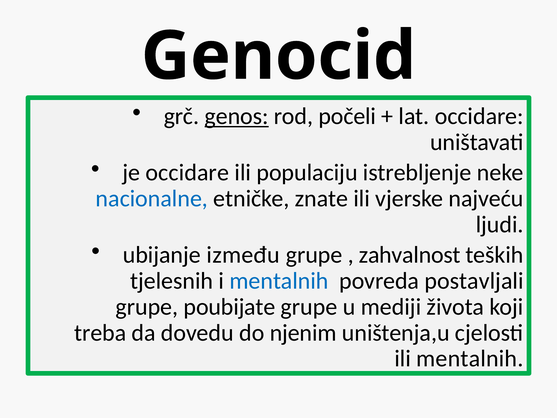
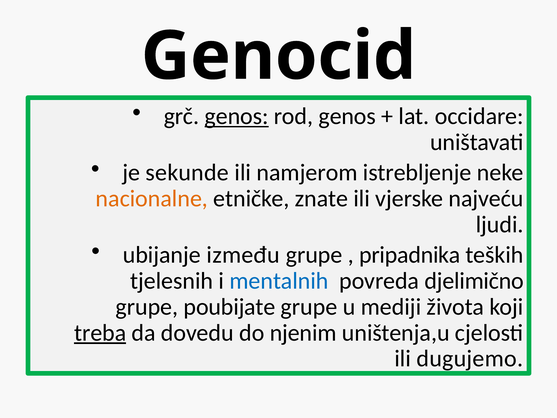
rod počeli: počeli -> genos
je occidare: occidare -> sekunde
populaciju: populaciju -> namjerom
nacionalne colour: blue -> orange
zahvalnost: zahvalnost -> pripadnika
postavljali: postavljali -> djelimično
treba underline: none -> present
ili mentalnih: mentalnih -> dugujemo
